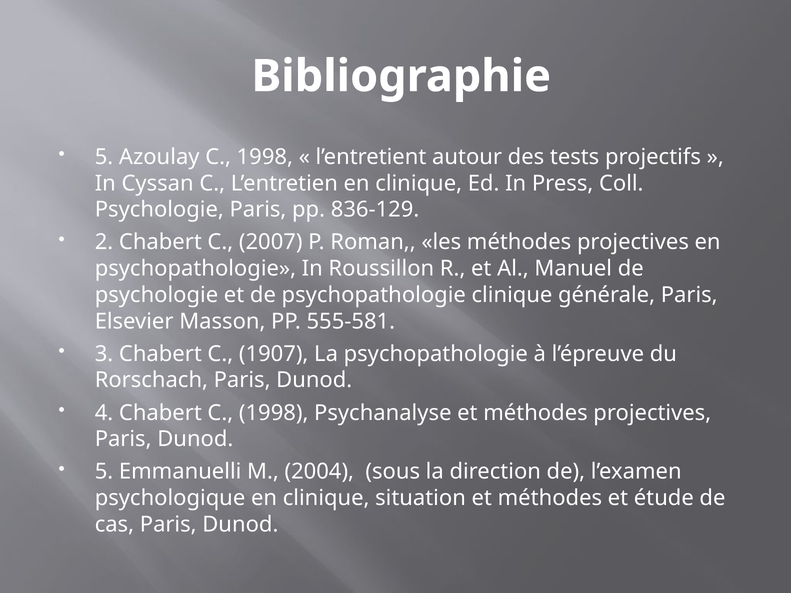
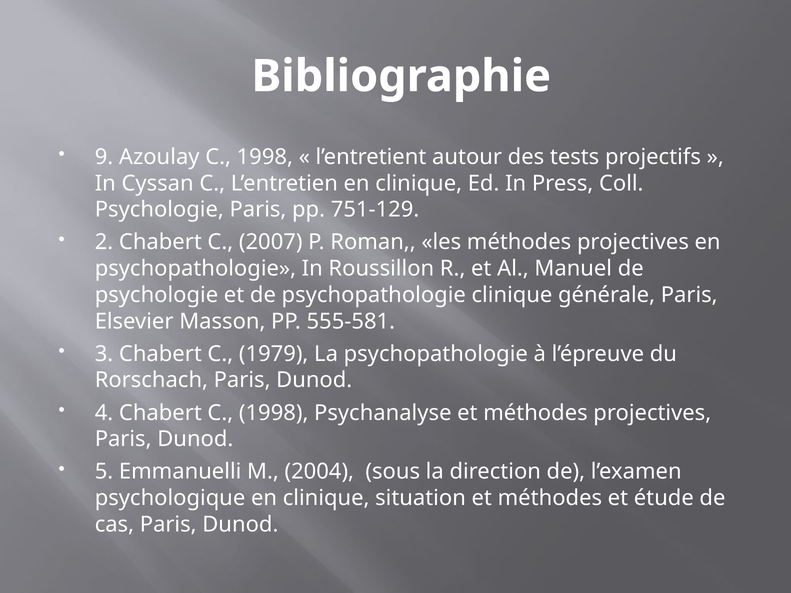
5 at (104, 157): 5 -> 9
836-129: 836-129 -> 751-129
1907: 1907 -> 1979
